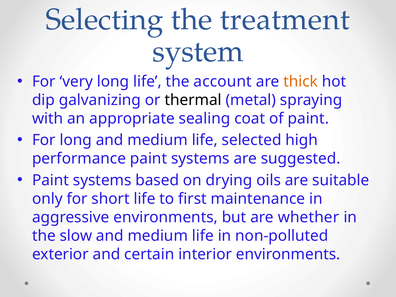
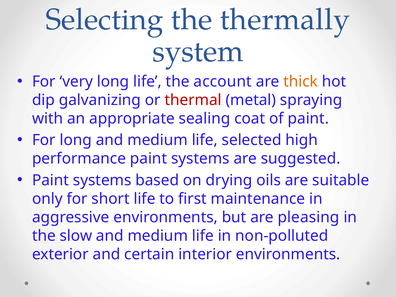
treatment: treatment -> thermally
thermal colour: black -> red
whether: whether -> pleasing
